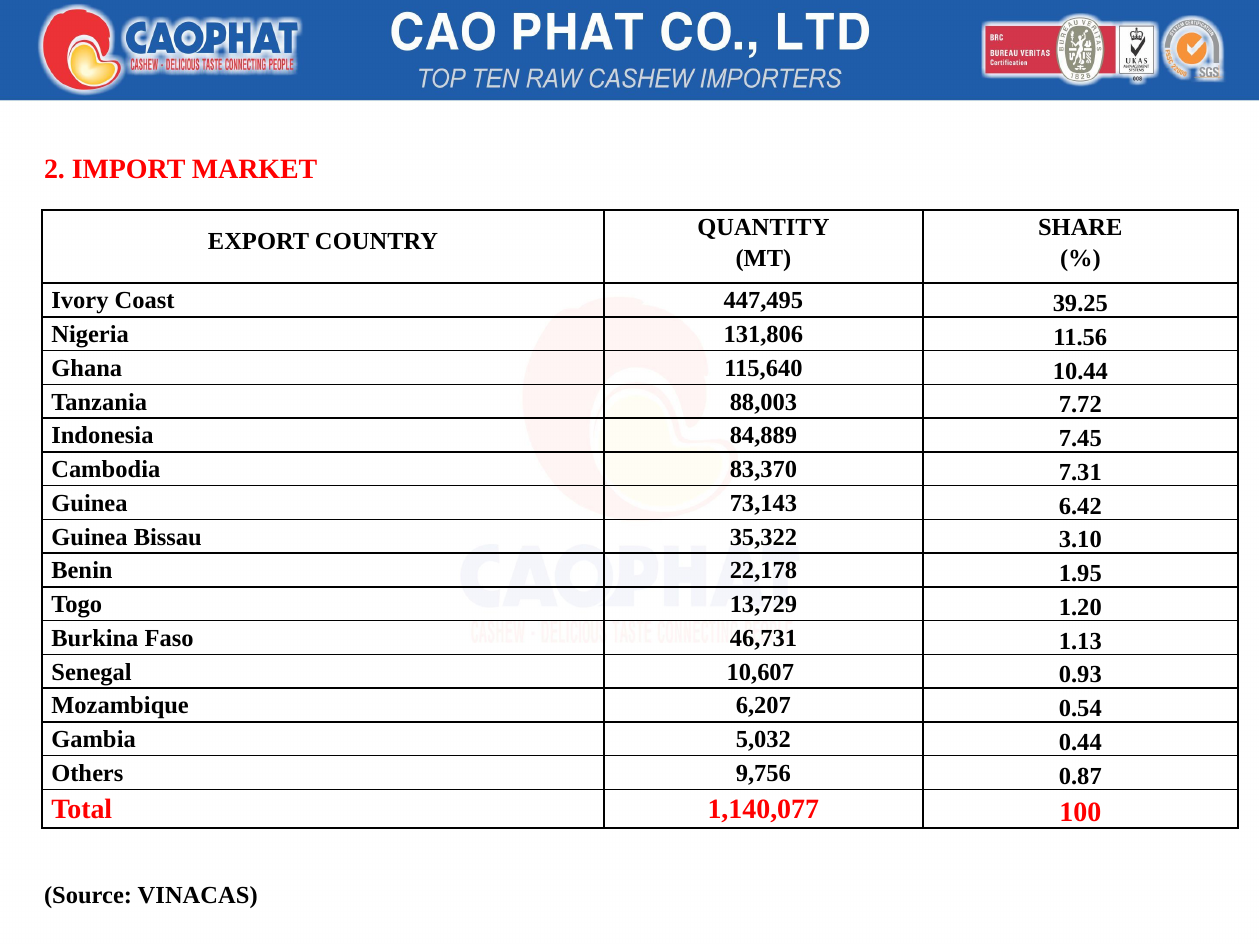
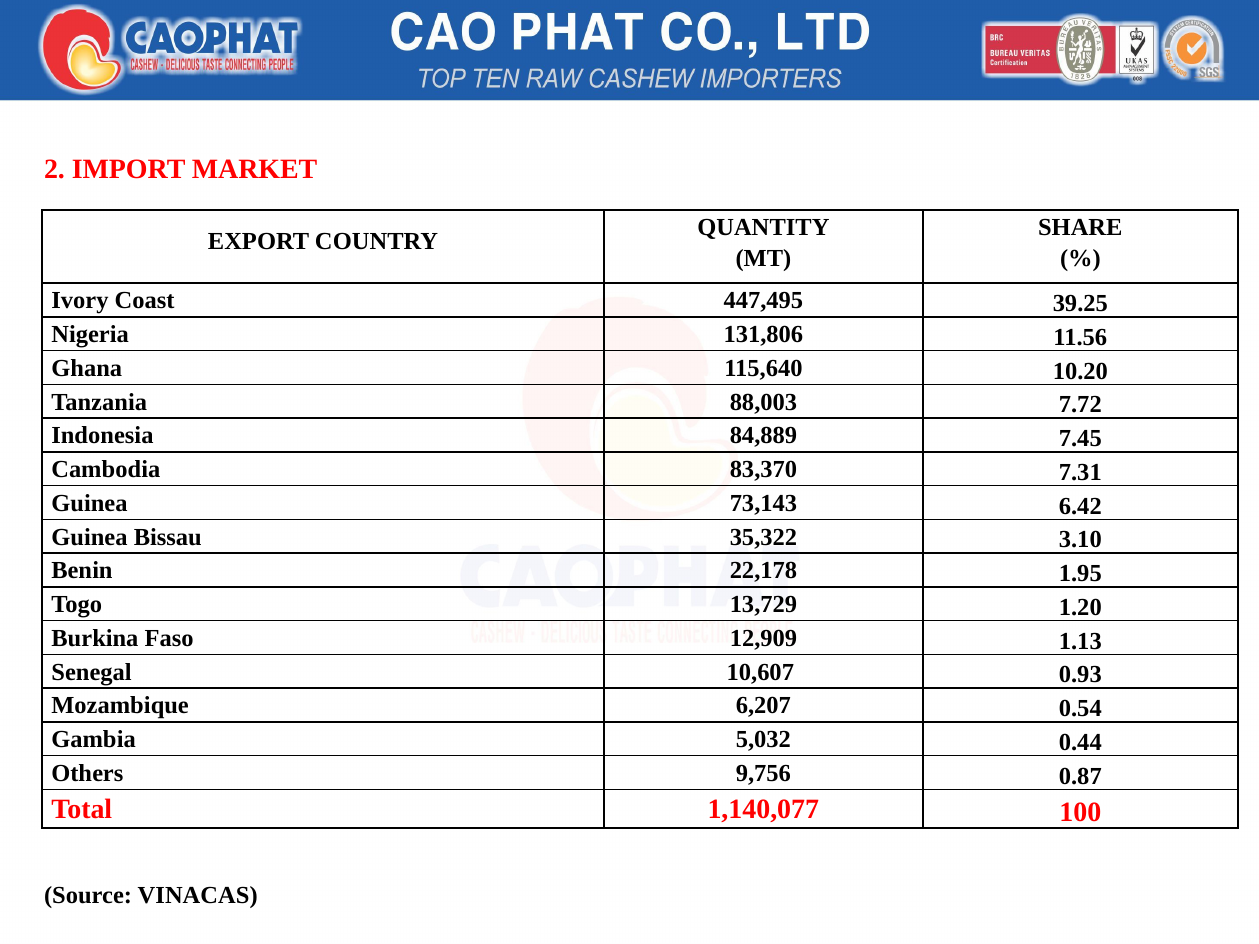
10.44: 10.44 -> 10.20
46,731: 46,731 -> 12,909
